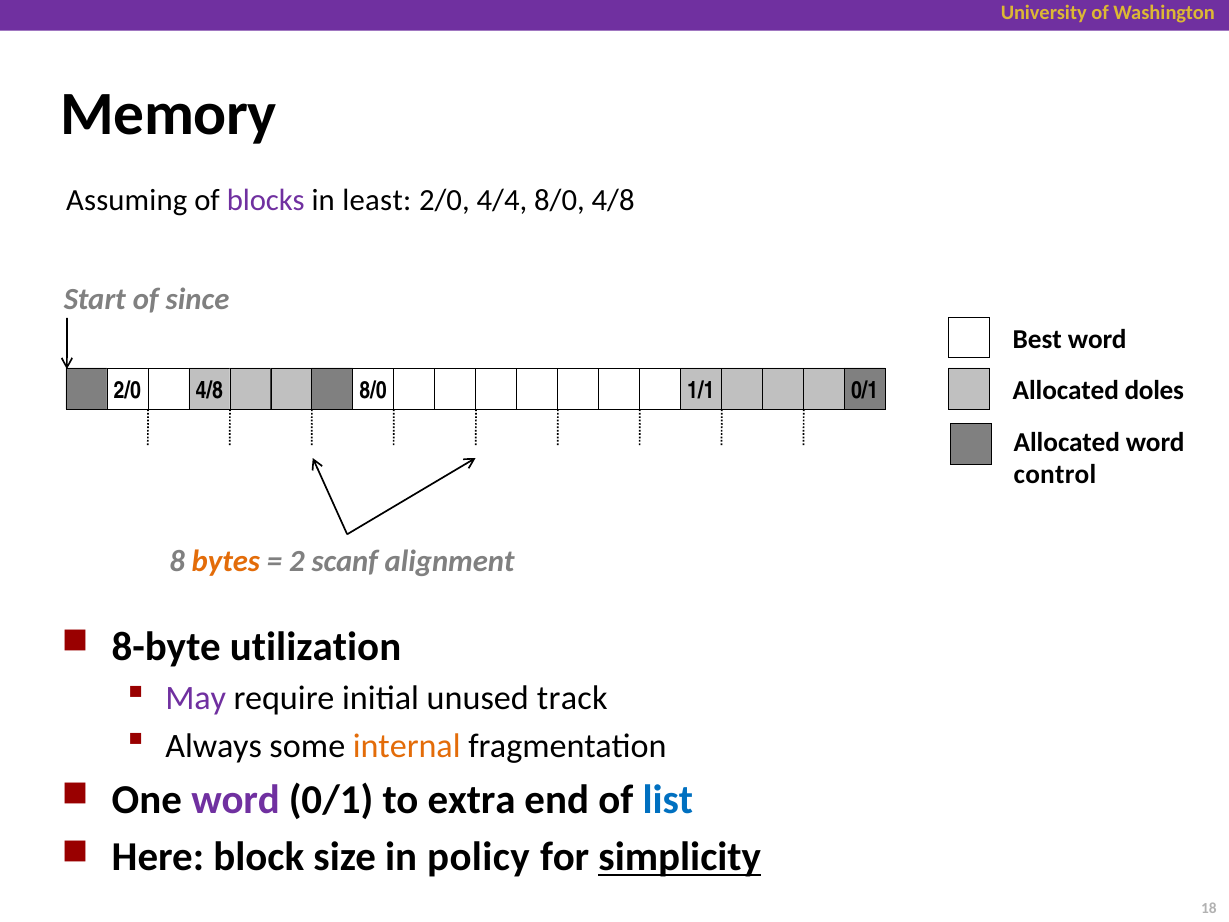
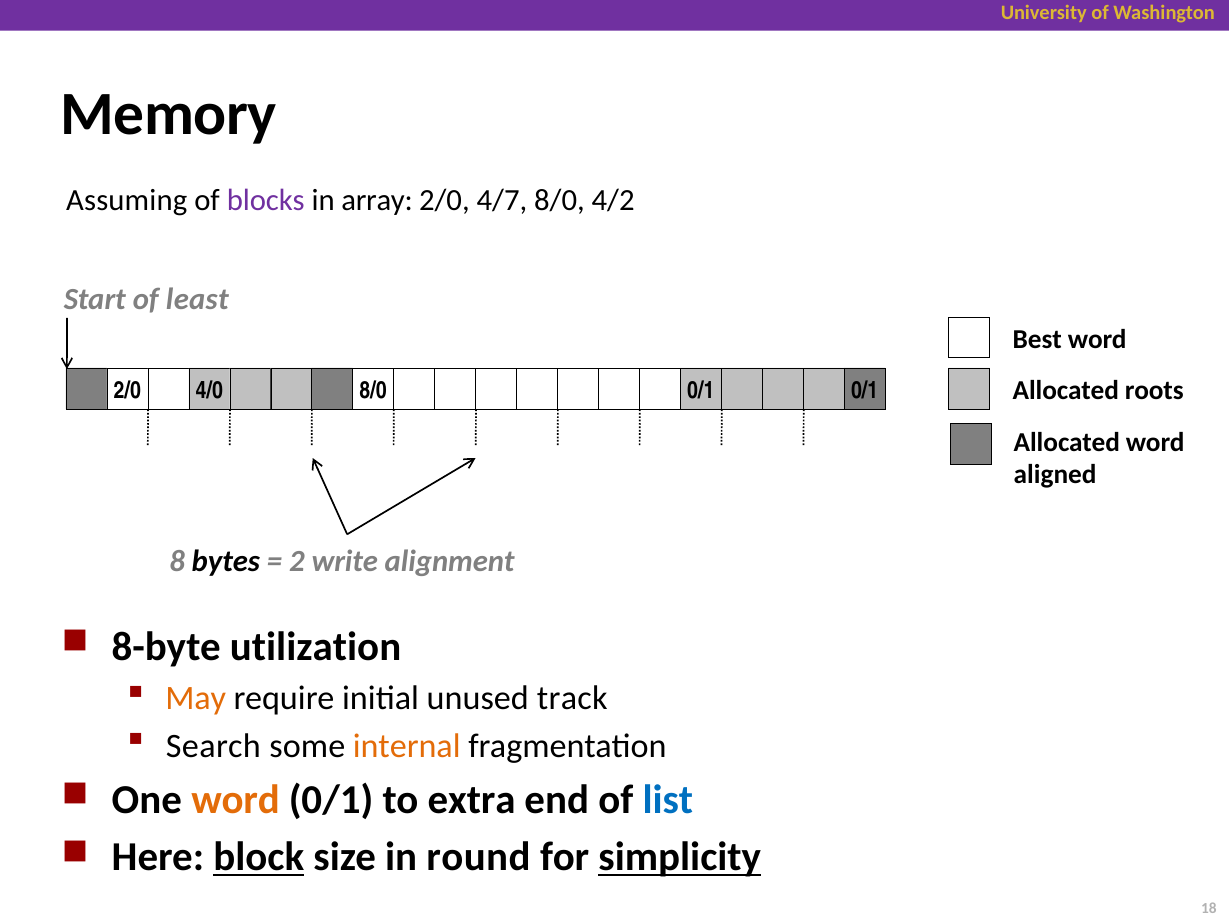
least: least -> array
4/4: 4/4 -> 4/7
8/0 4/8: 4/8 -> 4/2
since: since -> least
doles: doles -> roots
2/0 4/8: 4/8 -> 4/0
8/0 1/1: 1/1 -> 0/1
control: control -> aligned
bytes colour: orange -> black
scanf: scanf -> write
May colour: purple -> orange
Always: Always -> Search
word at (236, 800) colour: purple -> orange
block underline: none -> present
policy: policy -> round
